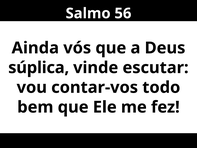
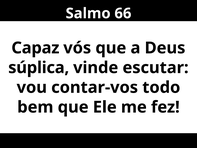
56: 56 -> 66
Ainda: Ainda -> Capaz
